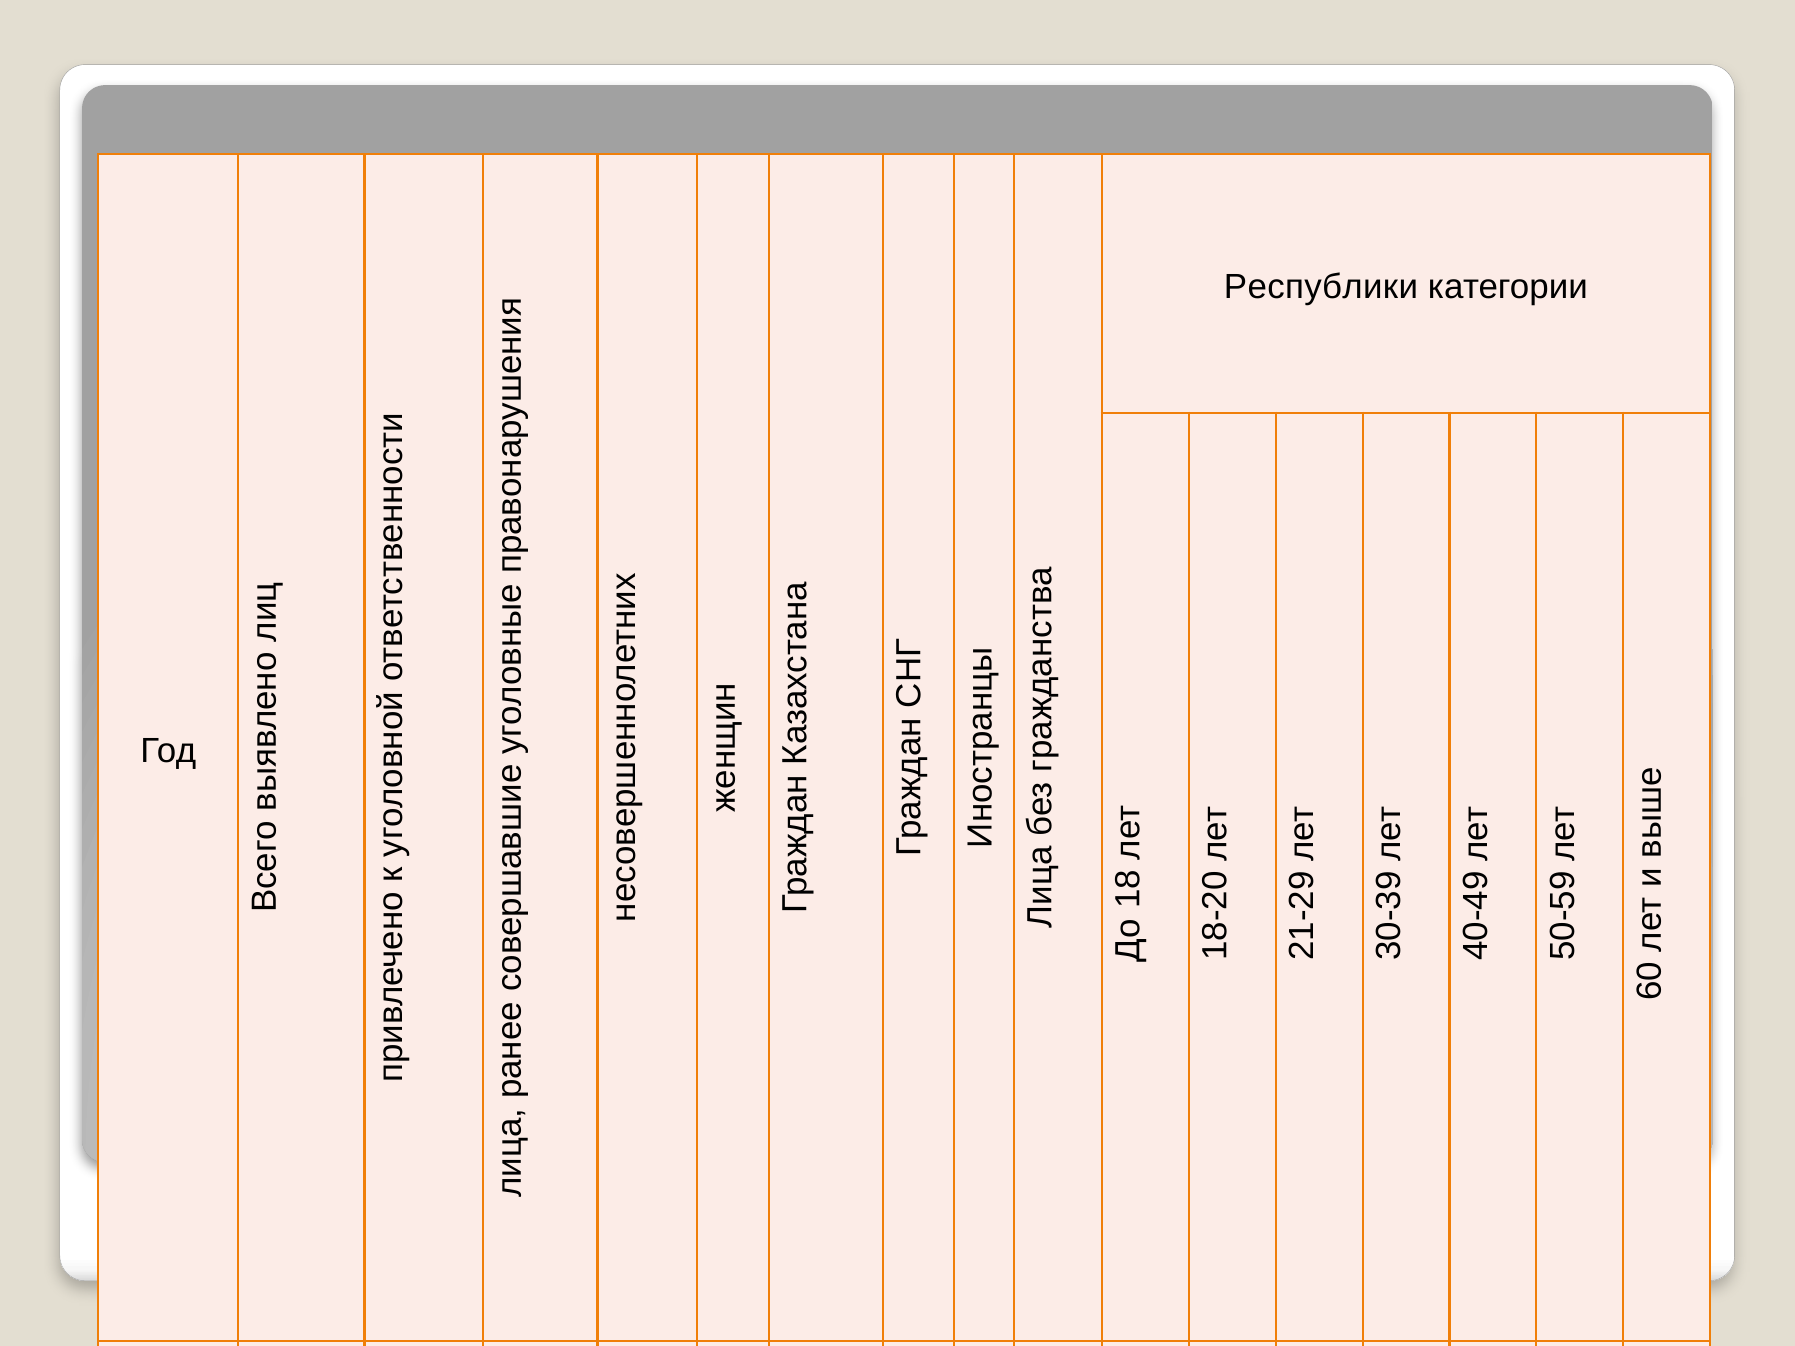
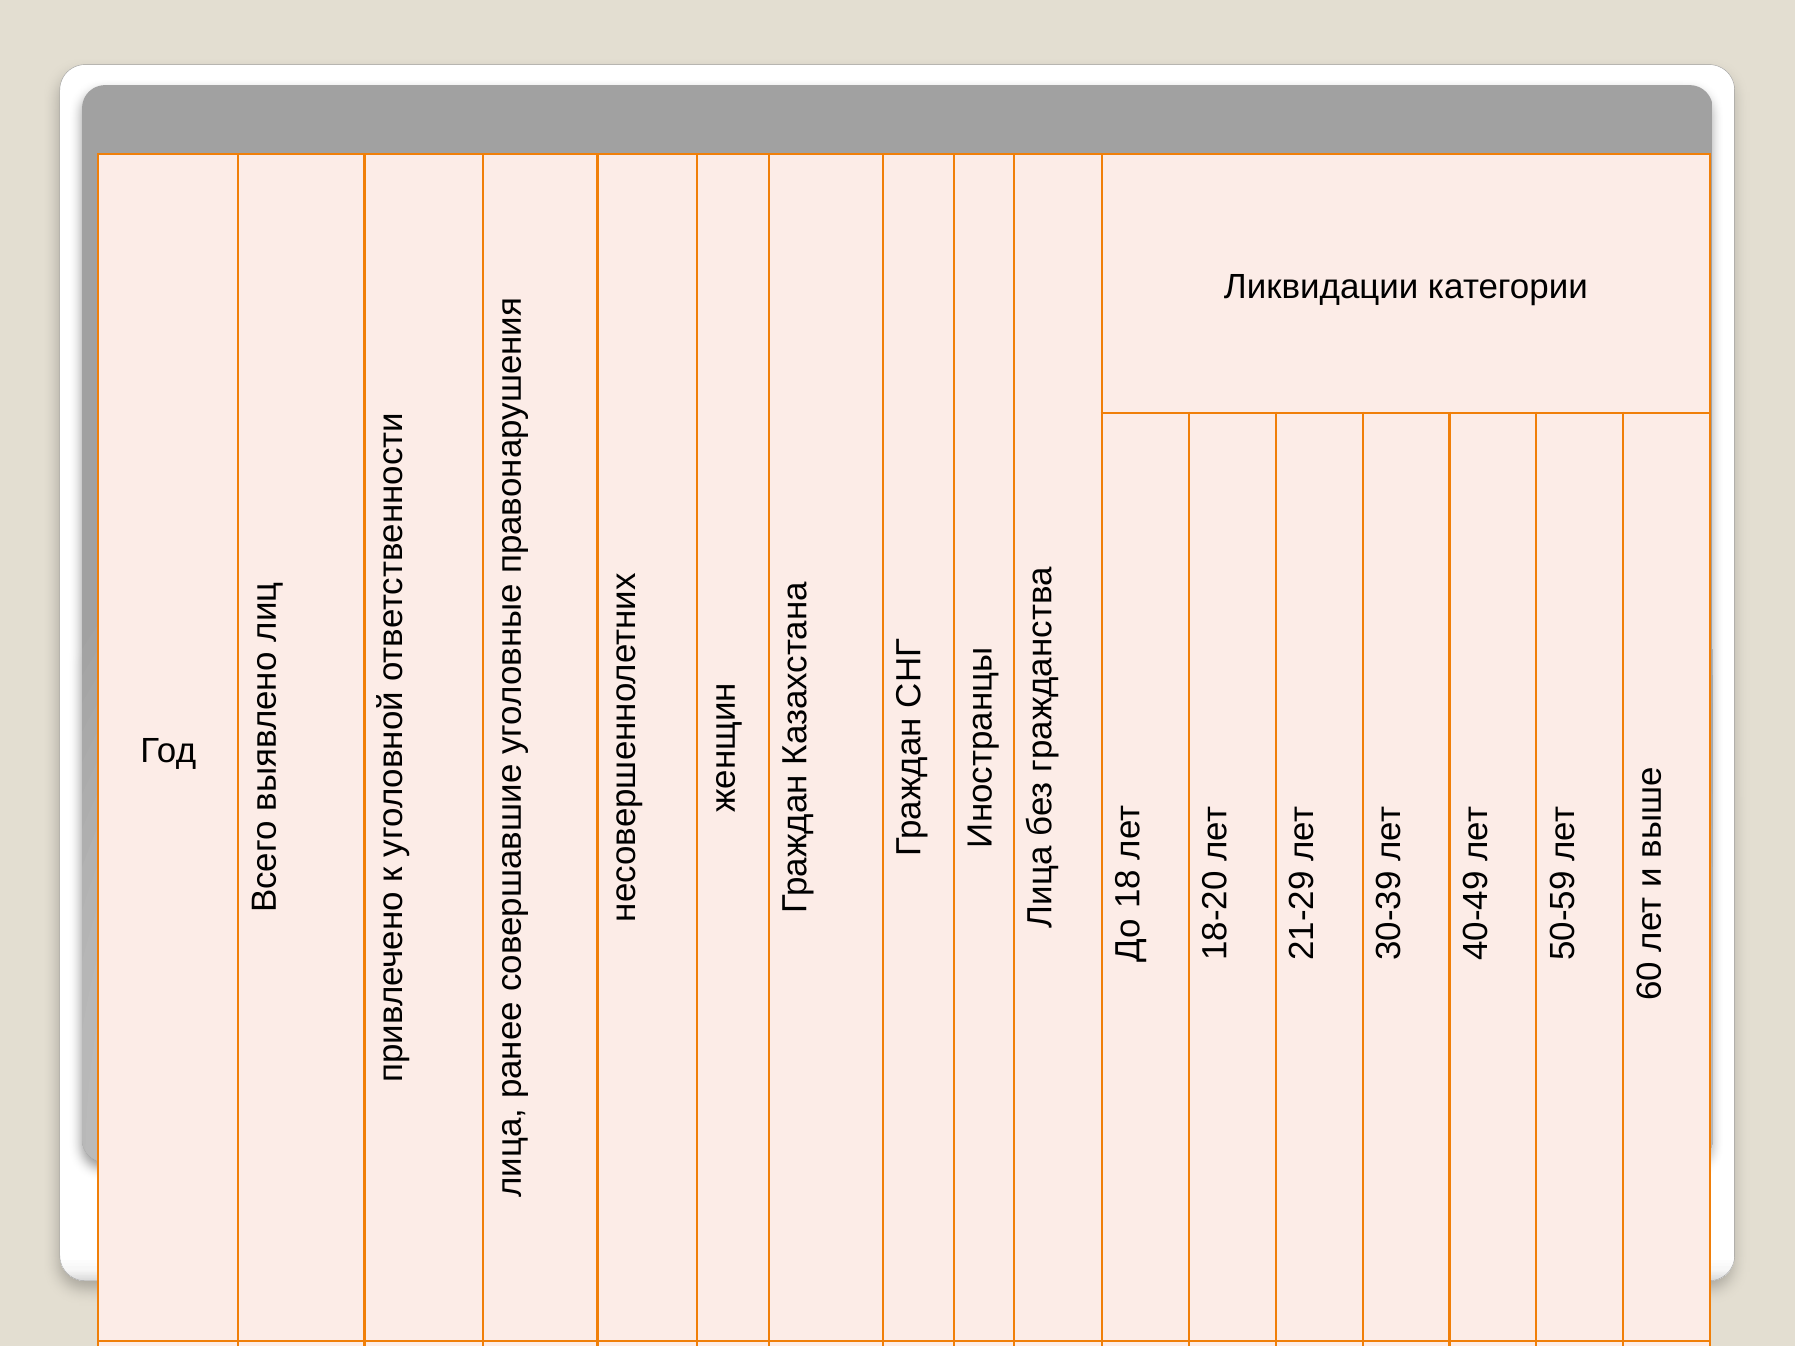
Республики: Республики -> Ликвидации
